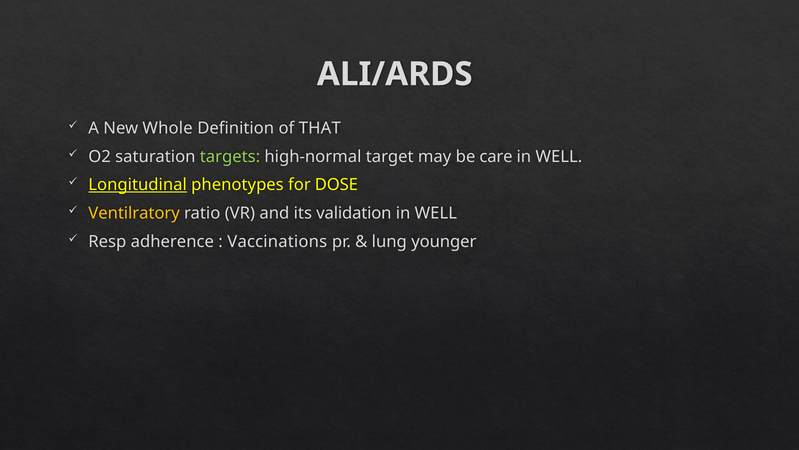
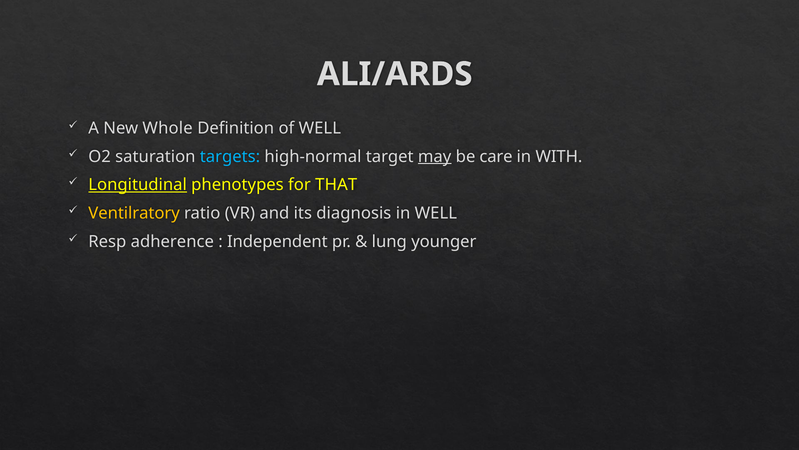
of THAT: THAT -> WELL
targets colour: light green -> light blue
may underline: none -> present
WELL at (559, 156): WELL -> WITH
DOSE: DOSE -> THAT
validation: validation -> diagnosis
Vaccinations: Vaccinations -> Independent
